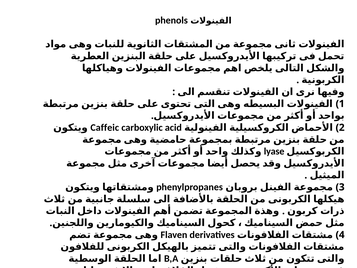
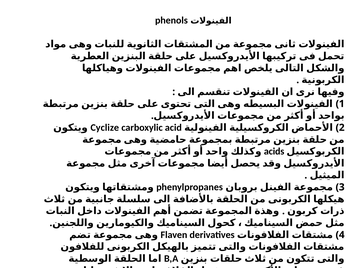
Caffeic: Caffeic -> Cyclize
lyase: lyase -> acids
